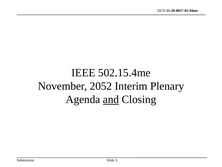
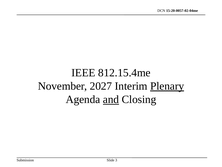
502.15.4me: 502.15.4me -> 812.15.4me
2052: 2052 -> 2027
Plenary underline: none -> present
